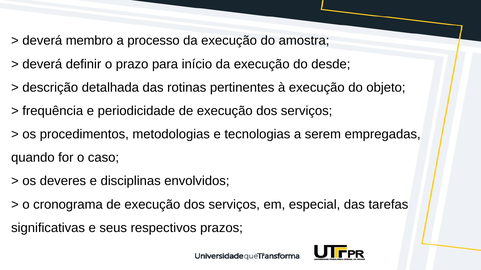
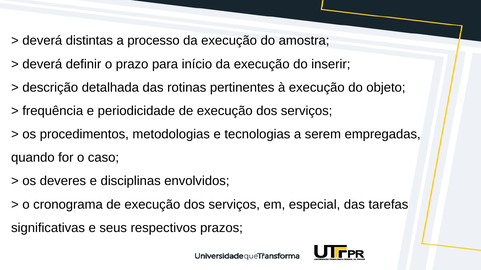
membro: membro -> distintas
desde: desde -> inserir
